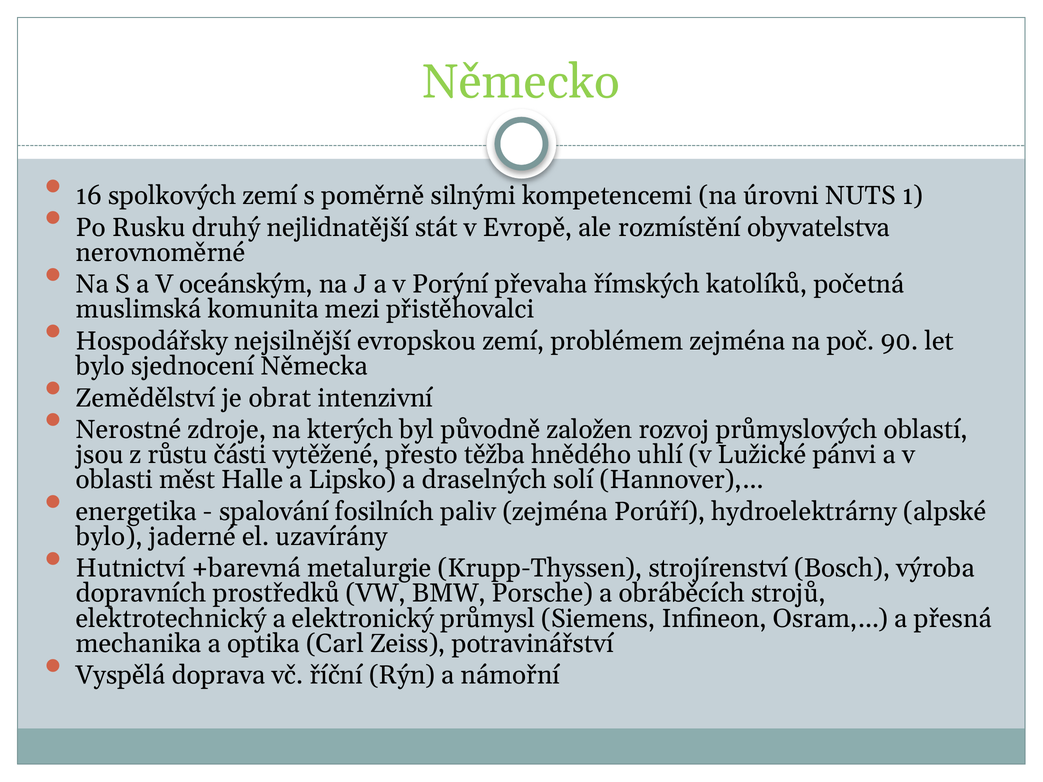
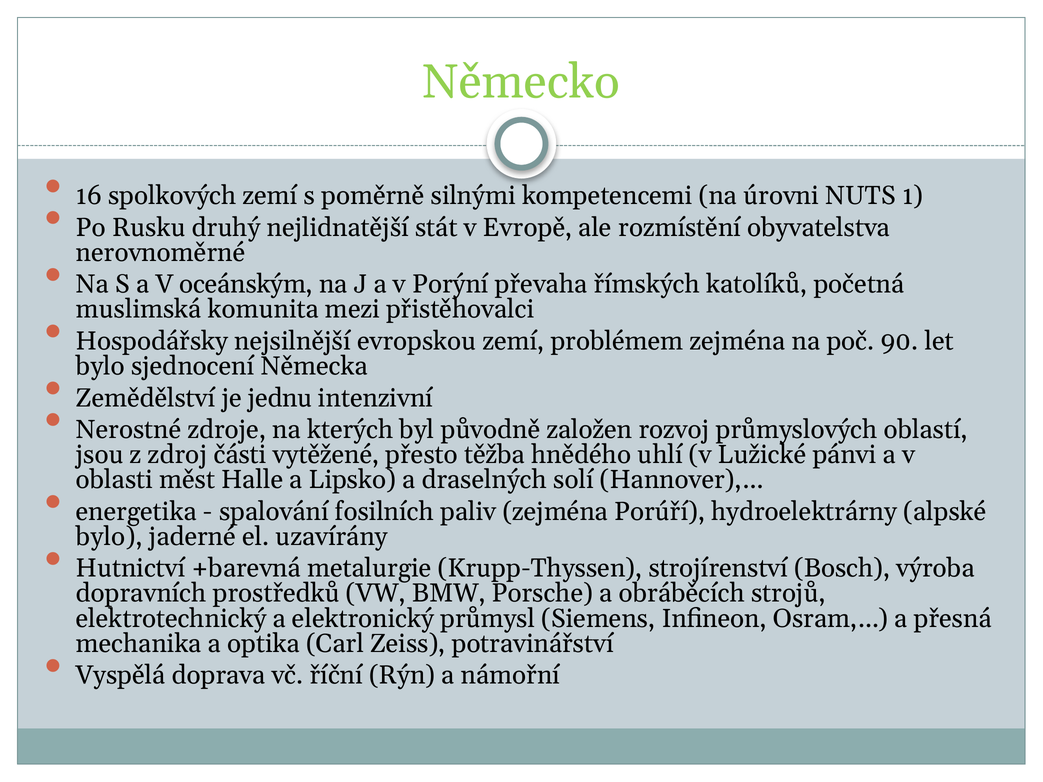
obrat: obrat -> jednu
růstu: růstu -> zdroj
